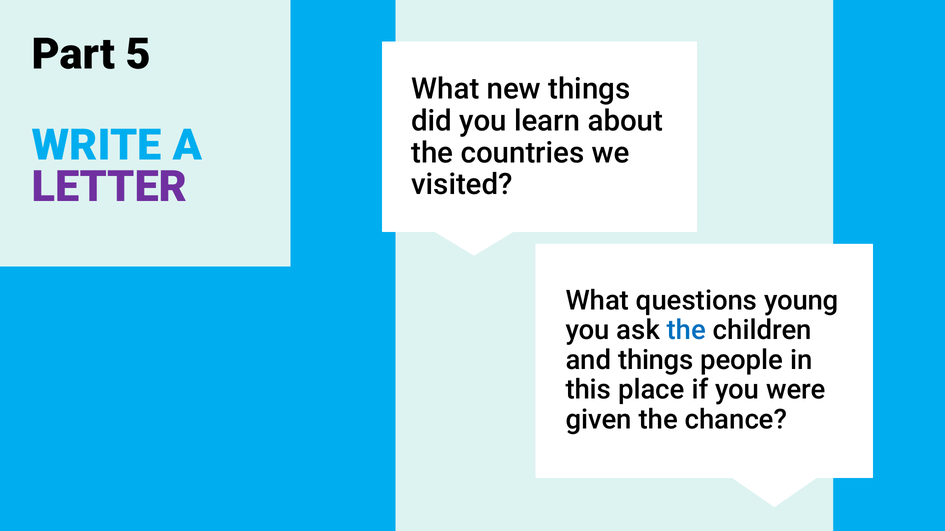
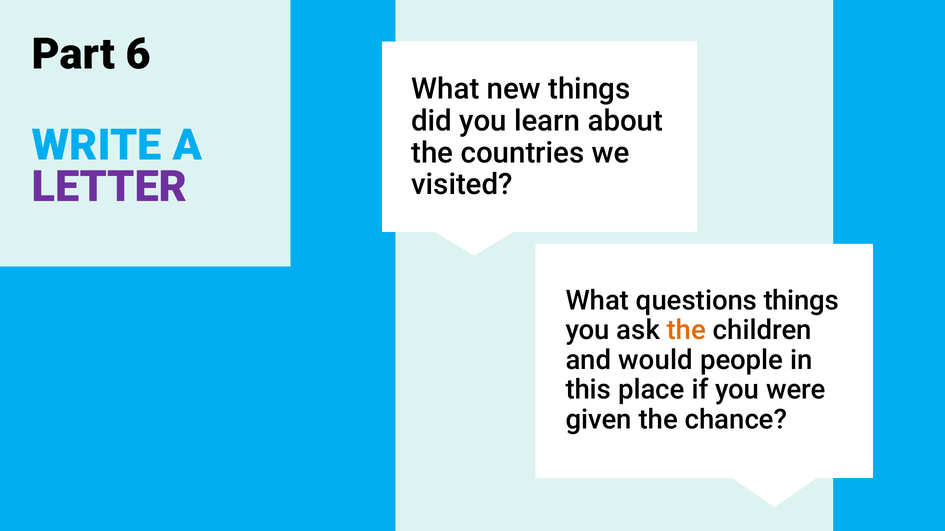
5: 5 -> 6
questions young: young -> things
the at (686, 331) colour: blue -> orange
and things: things -> would
